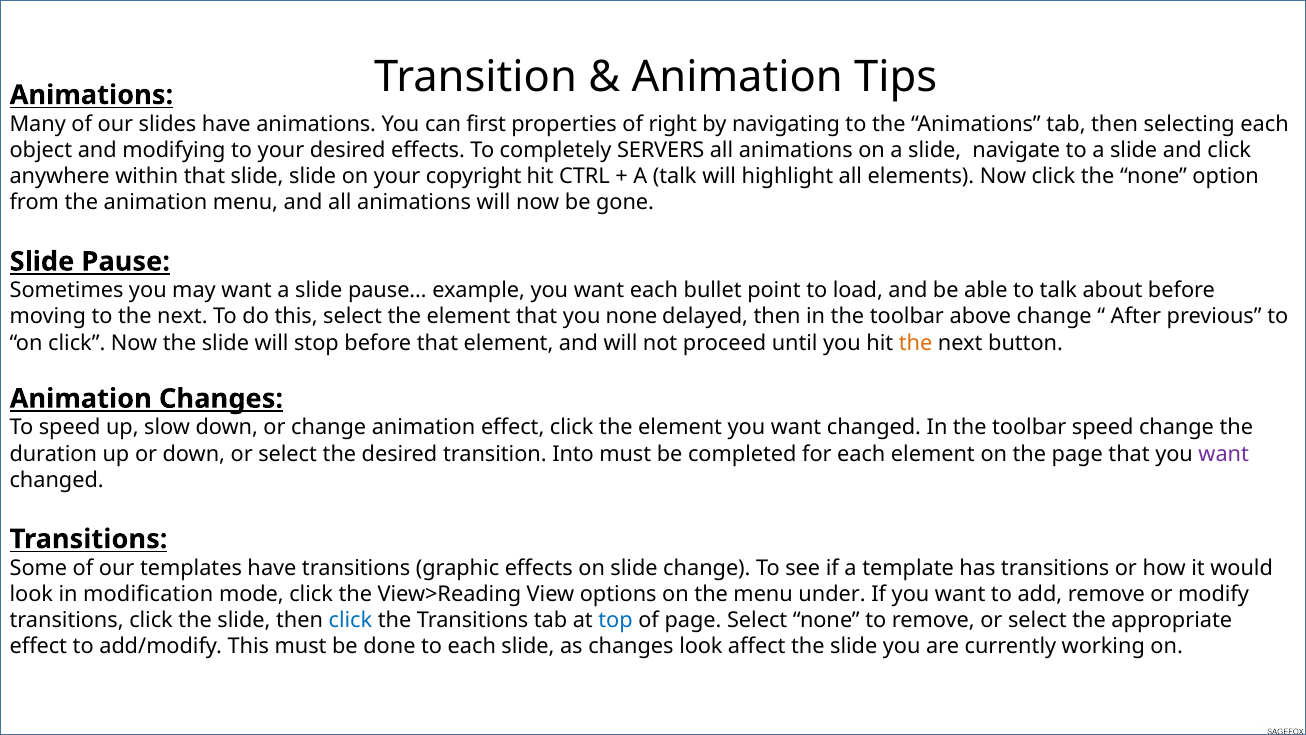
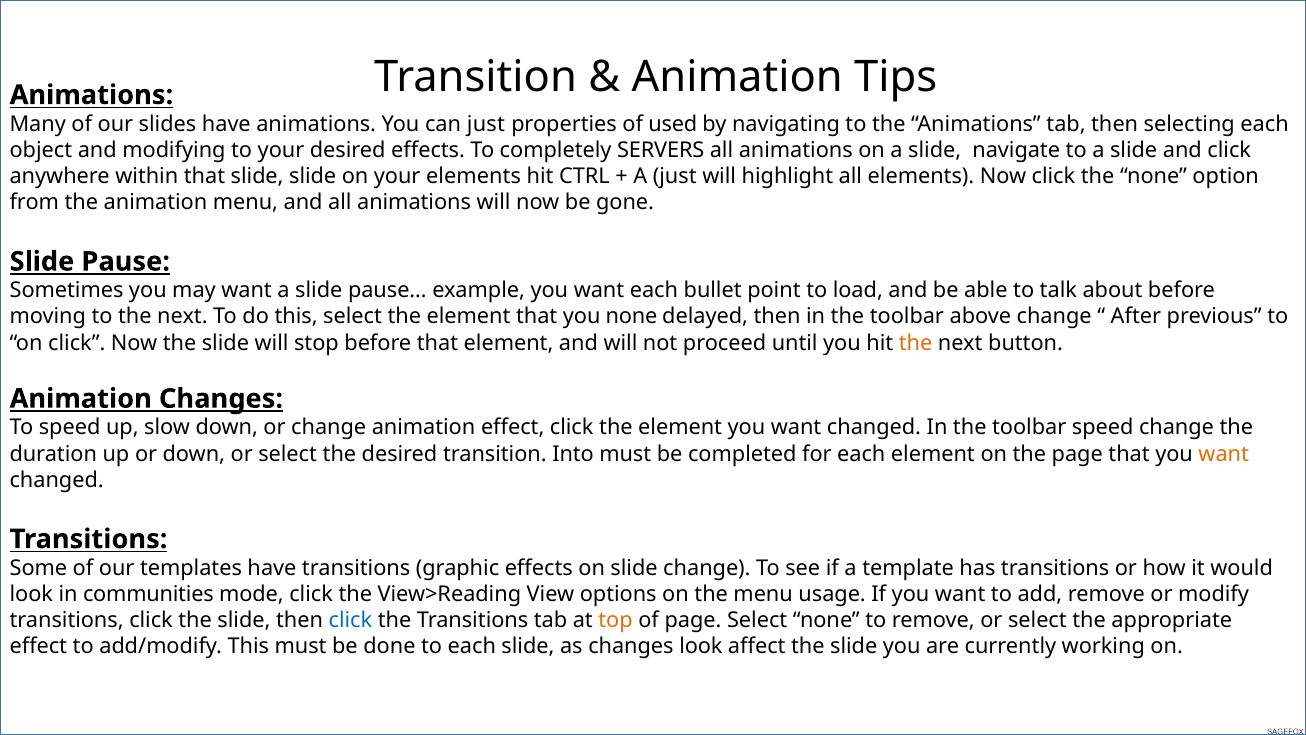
can first: first -> just
right: right -> used
your copyright: copyright -> elements
A talk: talk -> just
want at (1224, 454) colour: purple -> orange
modification: modification -> communities
under: under -> usage
top colour: blue -> orange
